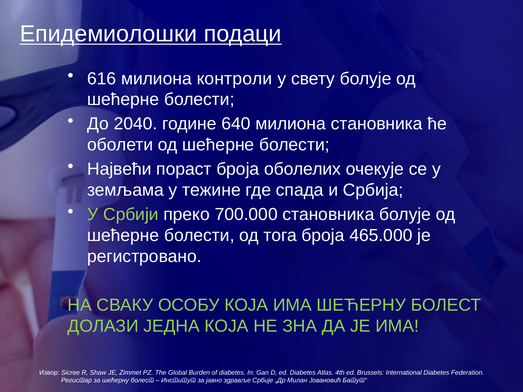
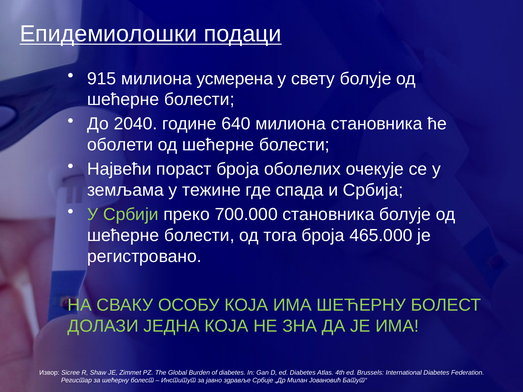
616: 616 -> 915
контроли: контроли -> усмерена
